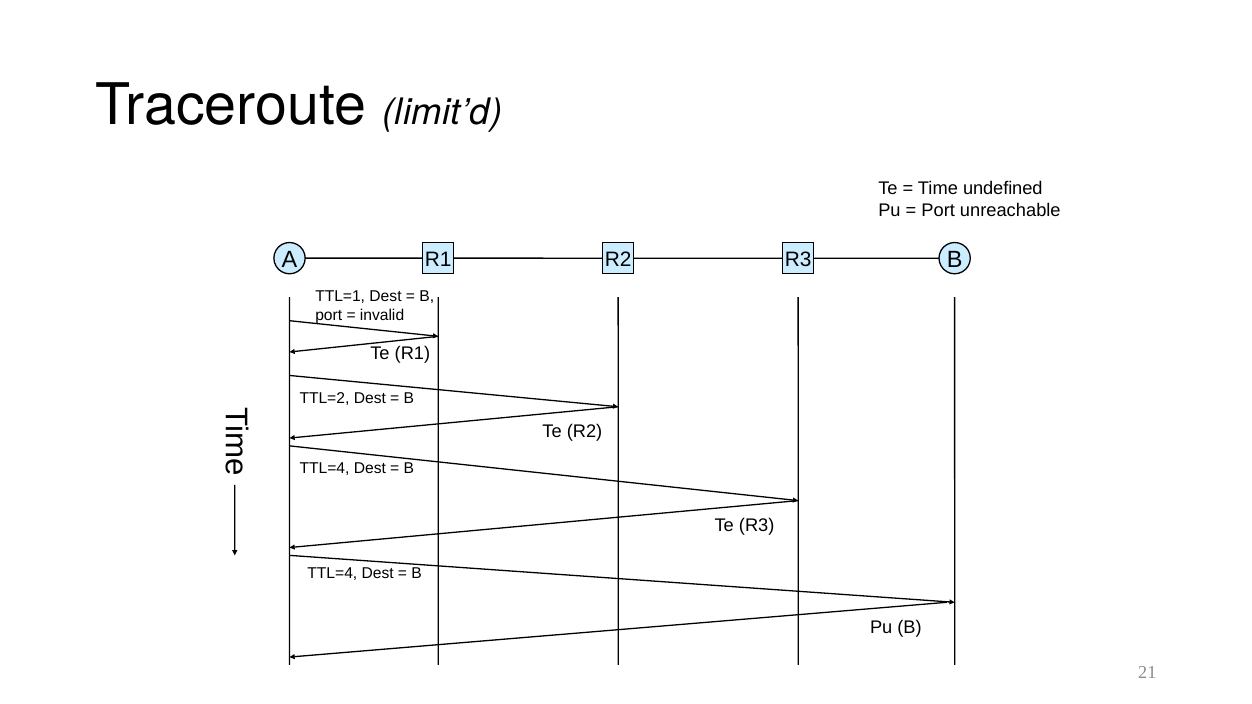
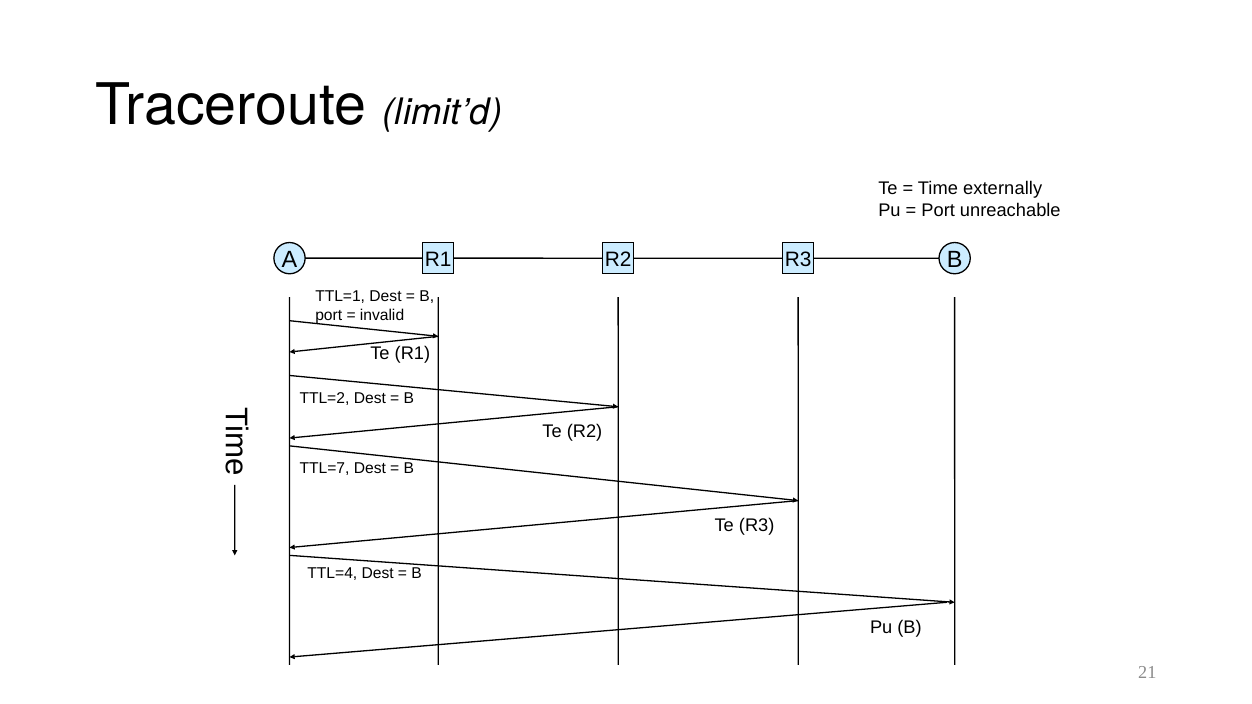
undefined: undefined -> externally
TTL=4 at (325, 469): TTL=4 -> TTL=7
